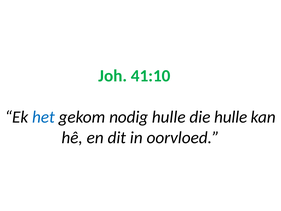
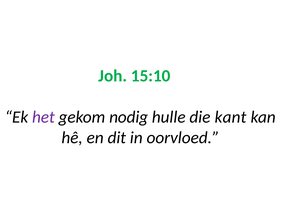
41:10: 41:10 -> 15:10
het colour: blue -> purple
die hulle: hulle -> kant
